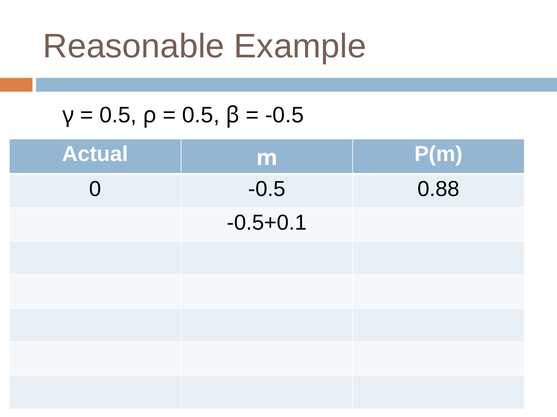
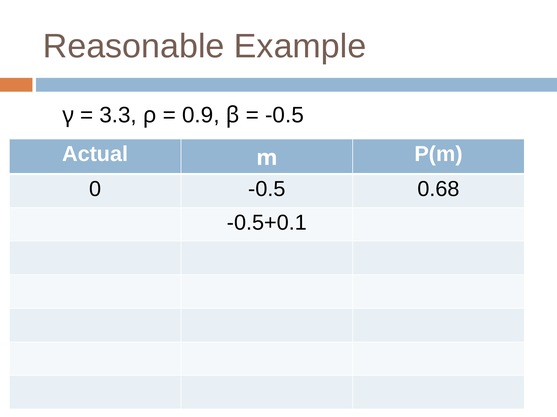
0.5 at (118, 115): 0.5 -> 3.3
0.5 at (201, 115): 0.5 -> 0.9
0.88: 0.88 -> 0.68
